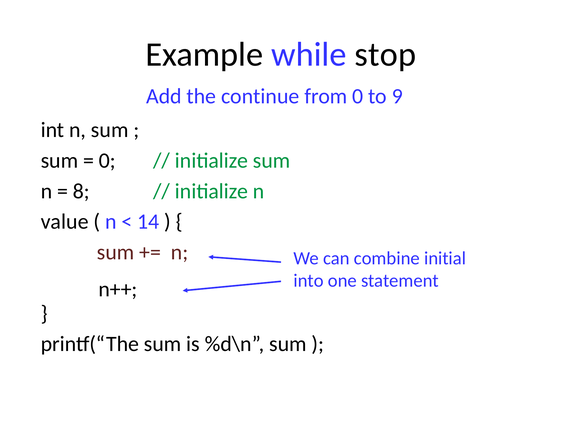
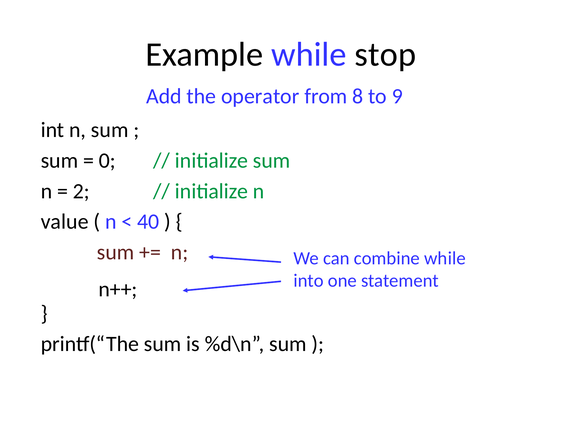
continue: continue -> operator
from 0: 0 -> 8
8: 8 -> 2
14: 14 -> 40
combine initial: initial -> while
